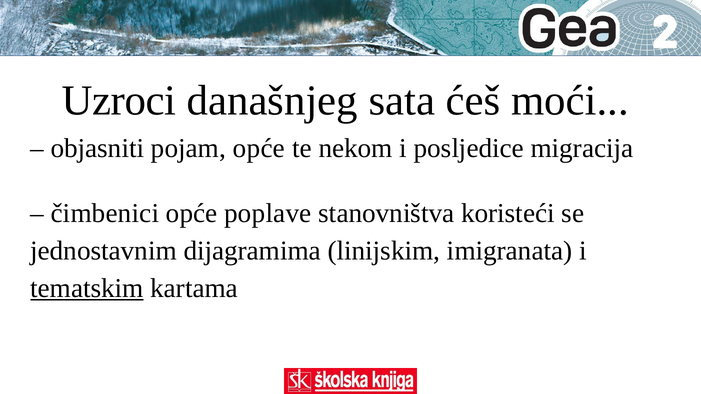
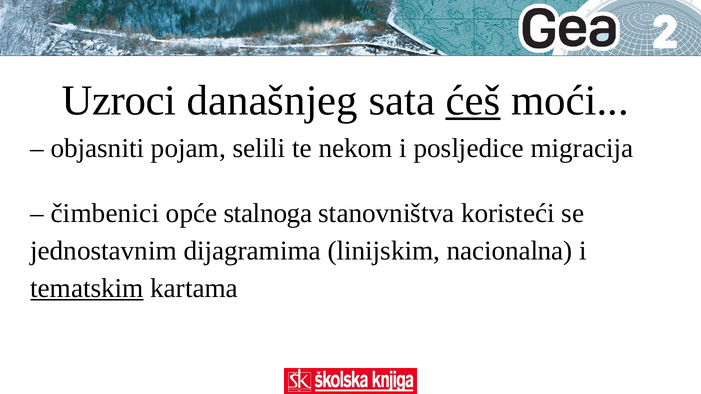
ćeš underline: none -> present
pojam opće: opće -> selili
poplave: poplave -> stalnoga
imigranata: imigranata -> nacionalna
